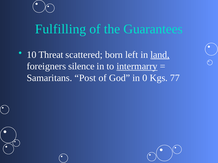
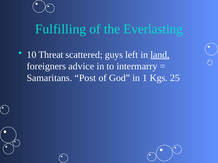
Guarantees: Guarantees -> Everlasting
born: born -> guys
silence: silence -> advice
intermarry underline: present -> none
0: 0 -> 1
77: 77 -> 25
